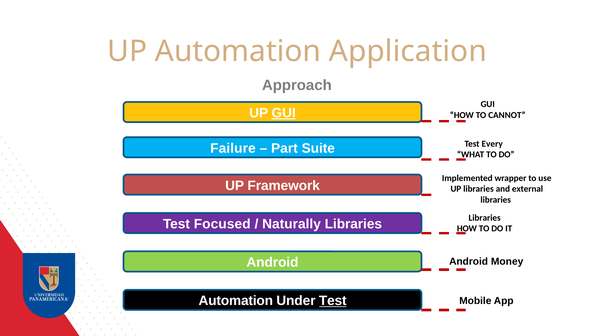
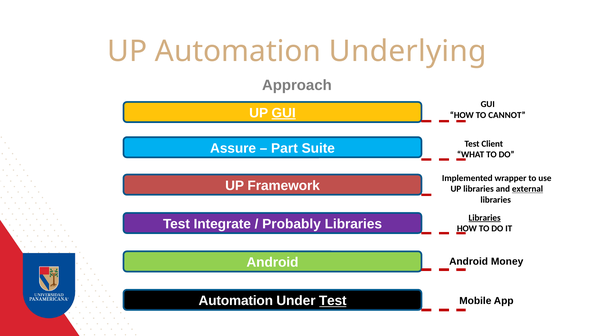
Application: Application -> Underlying
Every: Every -> Client
Failure: Failure -> Assure
external underline: none -> present
Libraries at (485, 218) underline: none -> present
Focused: Focused -> Integrate
Naturally: Naturally -> Probably
